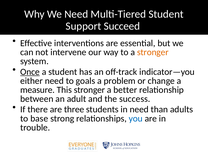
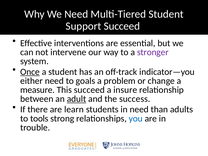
stronger at (153, 52) colour: orange -> purple
This stronger: stronger -> succeed
better: better -> insure
adult underline: none -> present
three: three -> learn
base: base -> tools
